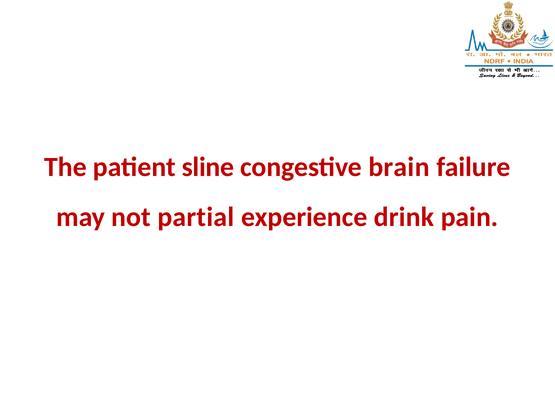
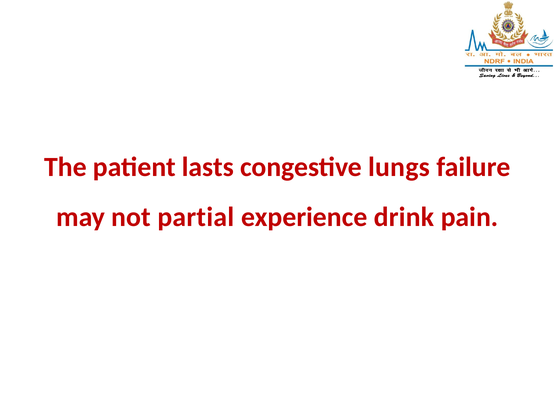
sline: sline -> lasts
brain: brain -> lungs
